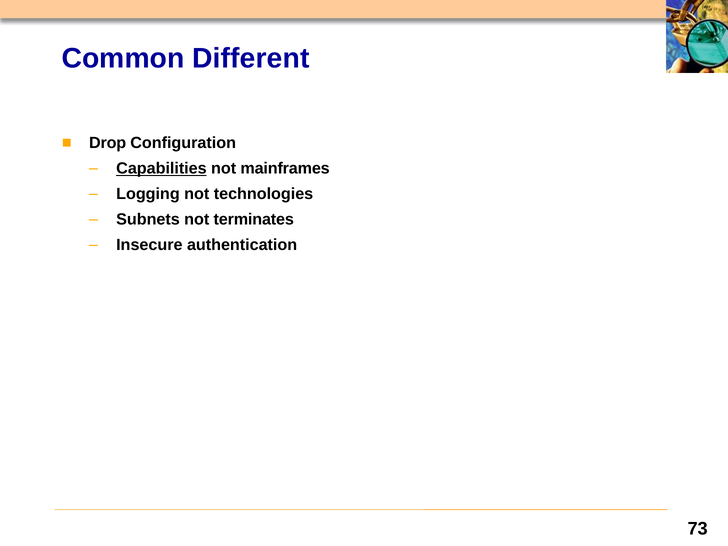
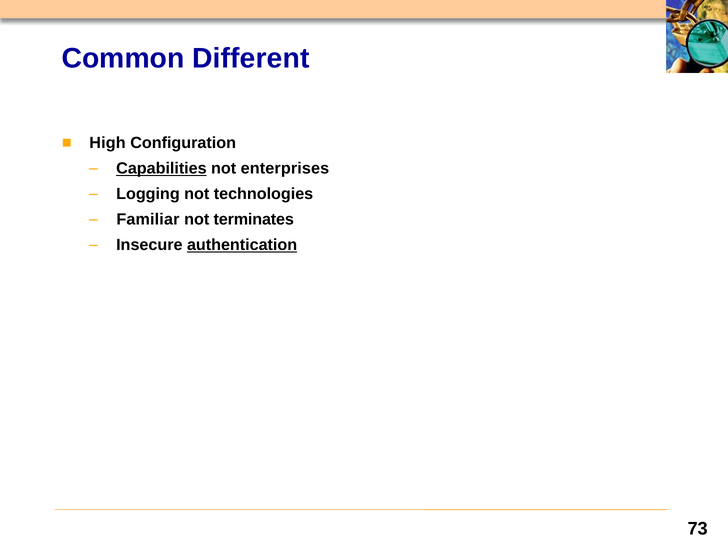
Drop: Drop -> High
mainframes: mainframes -> enterprises
Subnets: Subnets -> Familiar
authentication underline: none -> present
